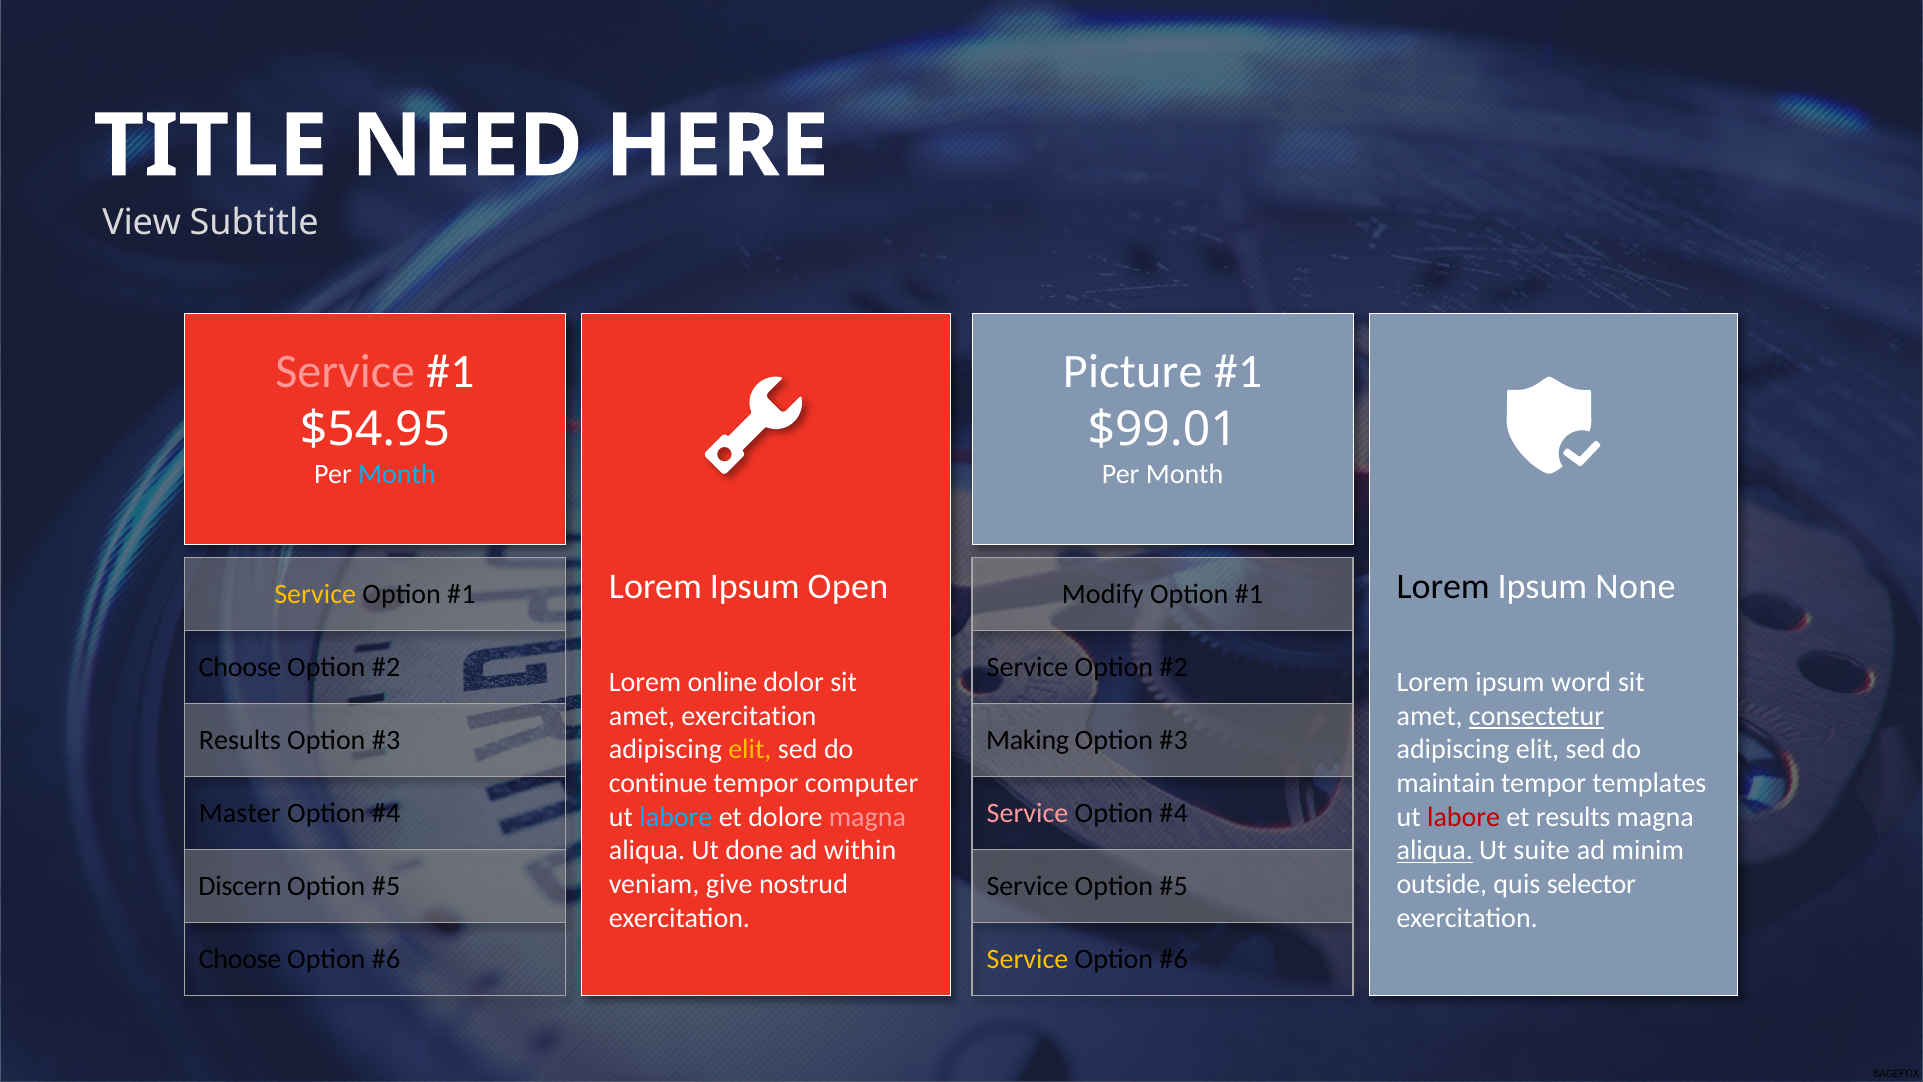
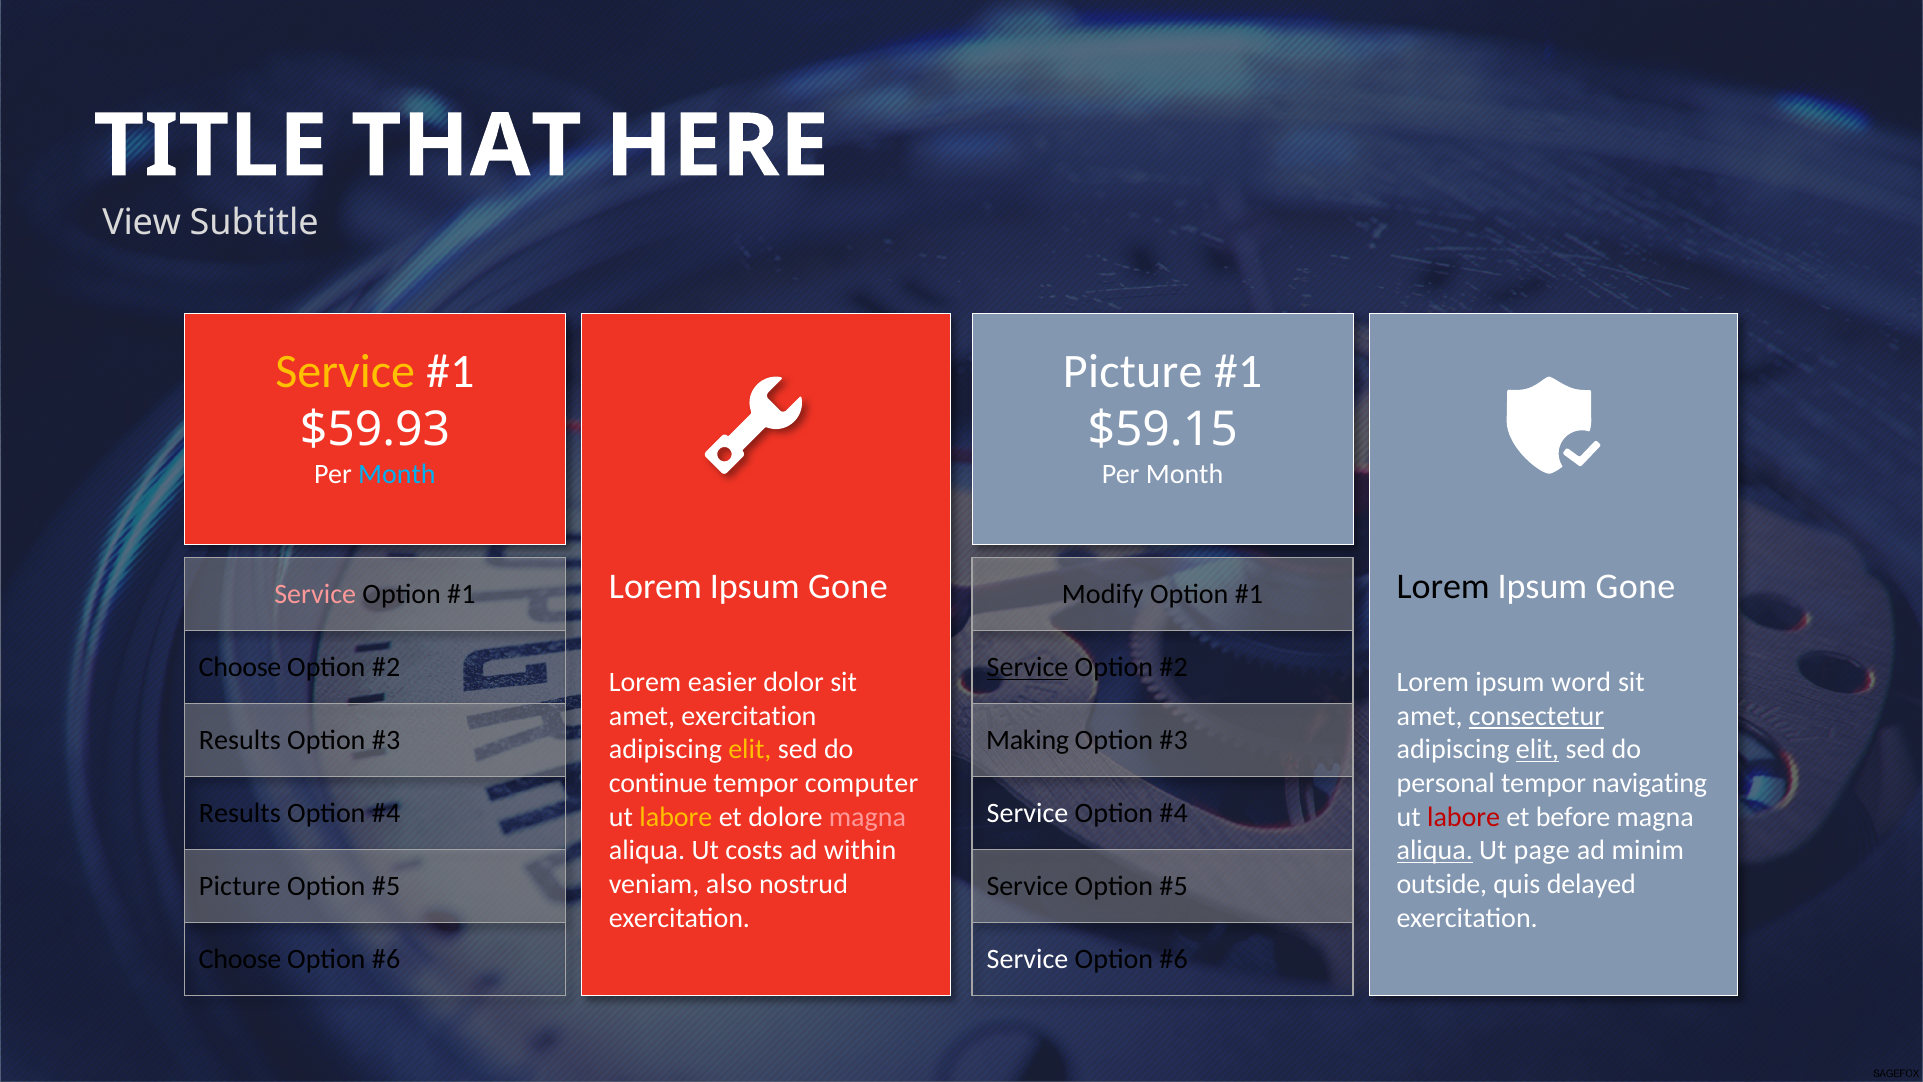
NEED: NEED -> THAT
Service at (345, 372) colour: pink -> yellow
$54.95: $54.95 -> $59.93
$99.01: $99.01 -> $59.15
Open at (848, 586): Open -> Gone
None at (1636, 586): None -> Gone
Service at (315, 594) colour: yellow -> pink
Service at (1027, 667) underline: none -> present
online: online -> easier
elit at (1538, 749) underline: none -> present
maintain: maintain -> personal
templates: templates -> navigating
Master at (240, 813): Master -> Results
Service at (1027, 813) colour: pink -> white
labore at (676, 817) colour: light blue -> yellow
et results: results -> before
done: done -> costs
suite: suite -> page
give: give -> also
selector: selector -> delayed
Discern at (240, 886): Discern -> Picture
Service at (1027, 959) colour: yellow -> white
